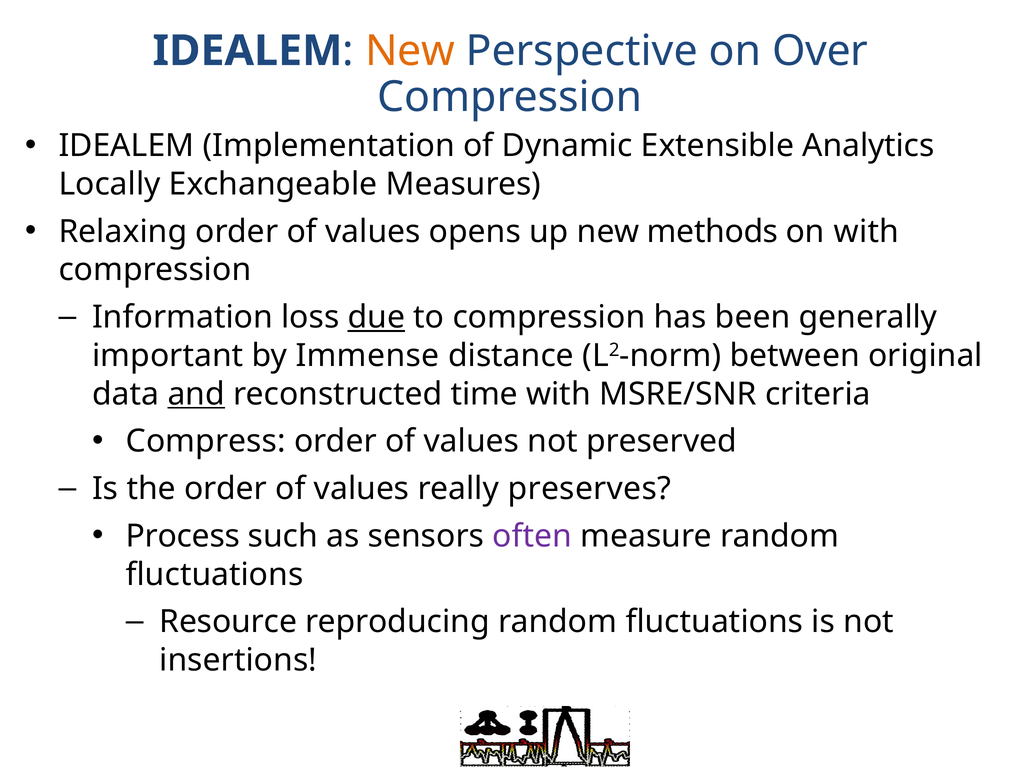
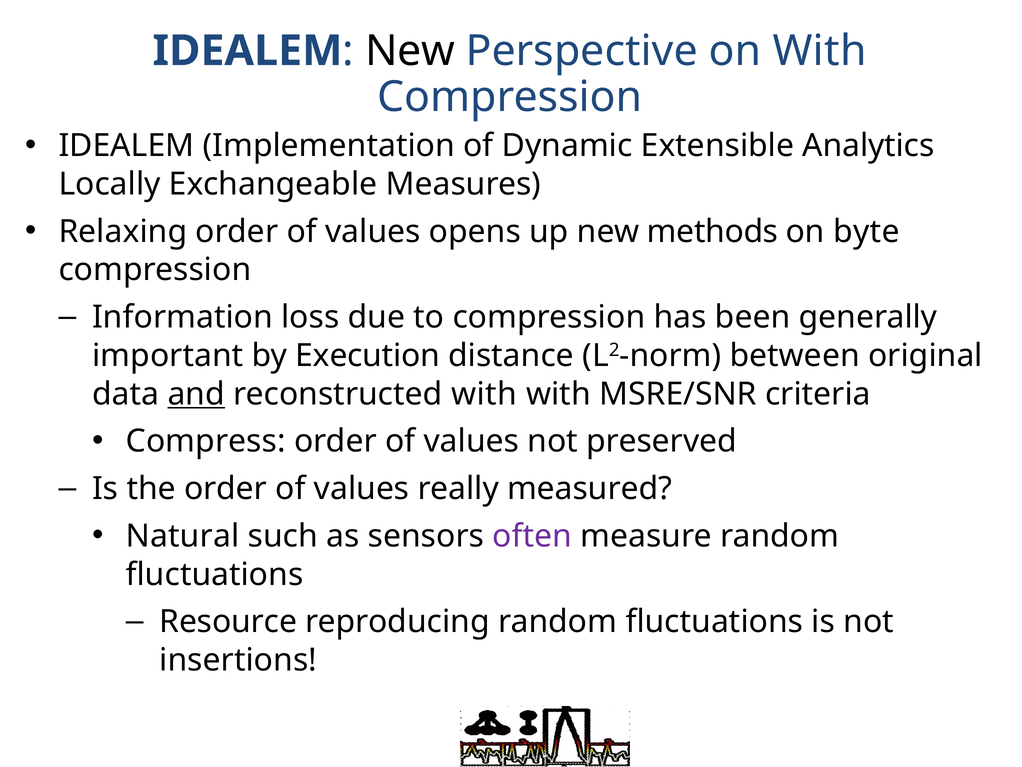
New at (410, 51) colour: orange -> black
on Over: Over -> With
on with: with -> byte
due underline: present -> none
Immense: Immense -> Execution
reconstructed time: time -> with
preserves: preserves -> measured
Process: Process -> Natural
